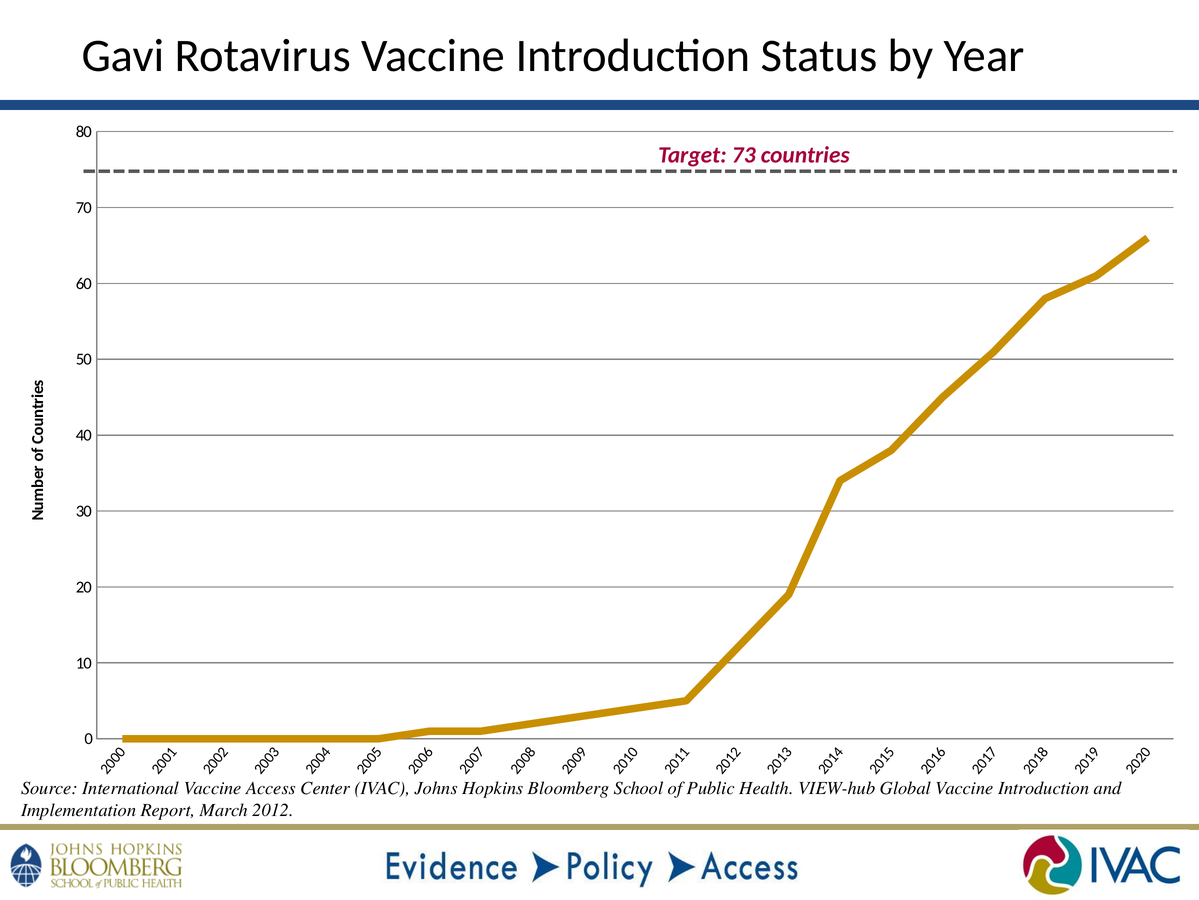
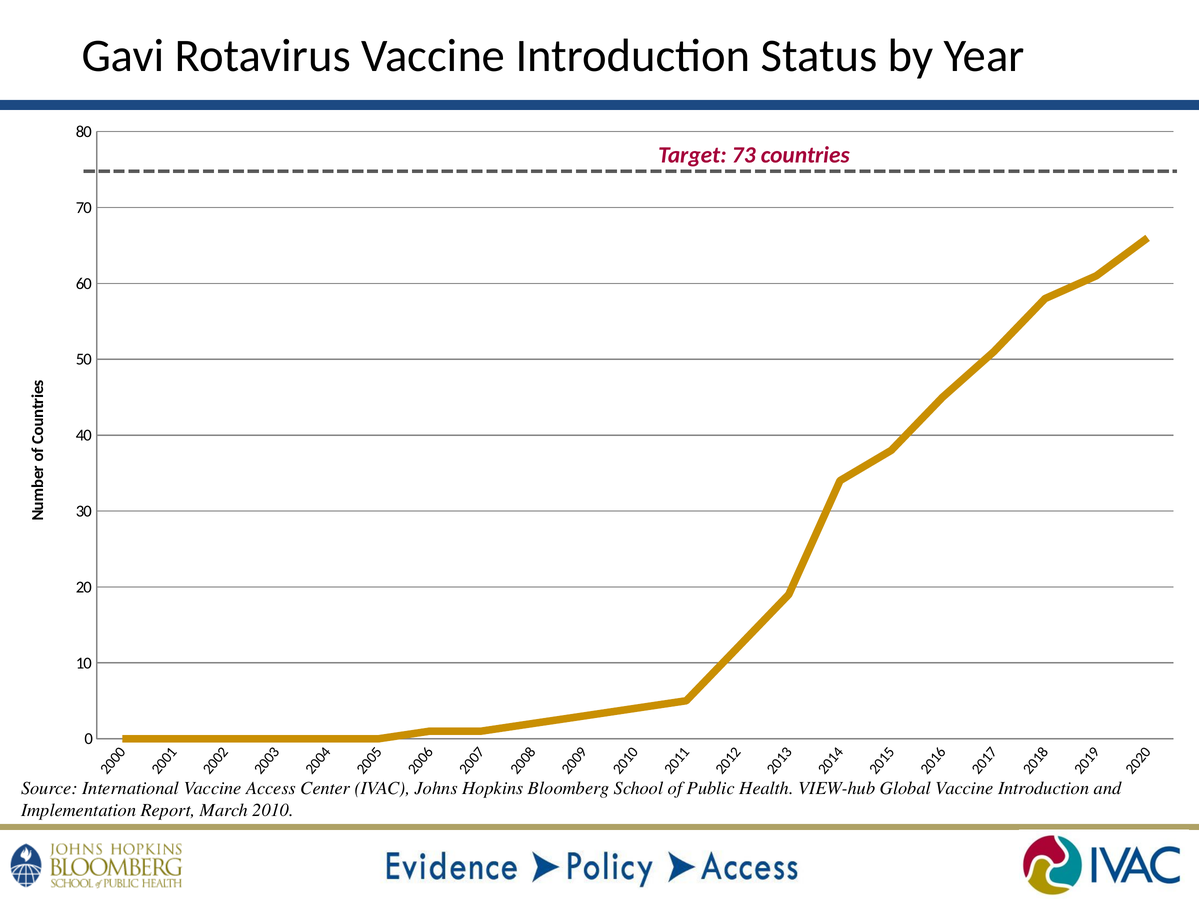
2012: 2012 -> 2010
